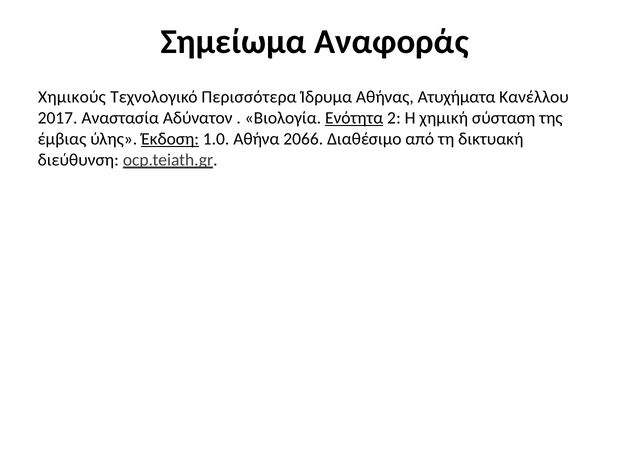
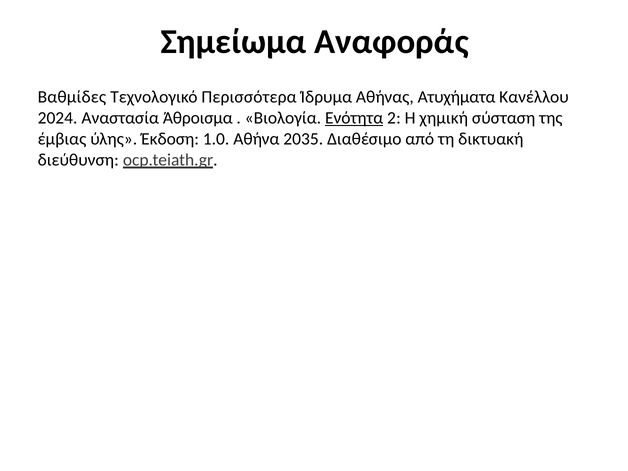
Χημικούς: Χημικούς -> Βαθμίδες
2017: 2017 -> 2024
Αδύνατον: Αδύνατον -> Άθροισμα
Έκδοση underline: present -> none
2066: 2066 -> 2035
